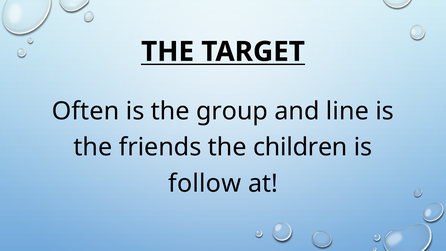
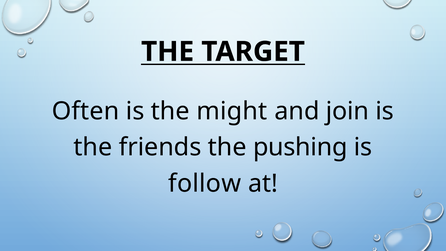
group: group -> might
line: line -> join
children: children -> pushing
